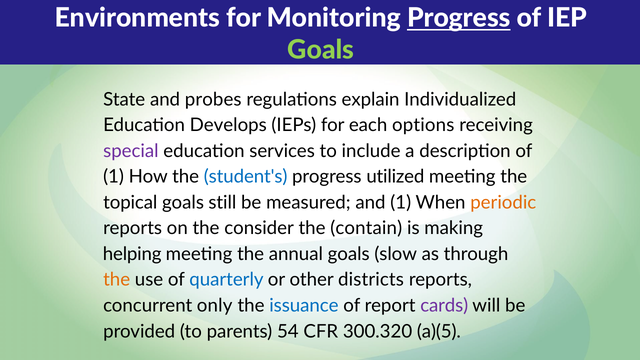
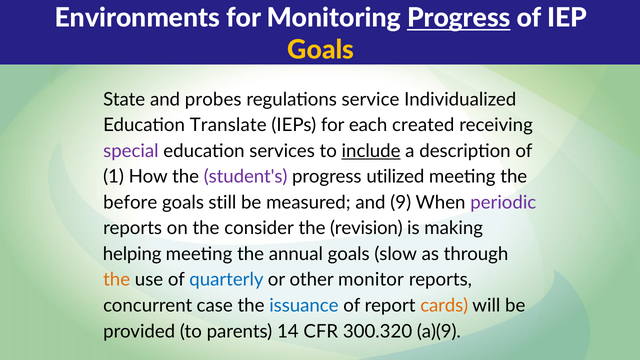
Goals at (321, 50) colour: light green -> yellow
explain: explain -> service
Develops: Develops -> Translate
options: options -> created
include underline: none -> present
student's colour: blue -> purple
topical: topical -> before
and 1: 1 -> 9
periodic colour: orange -> purple
contain: contain -> revision
districts: districts -> monitor
only: only -> case
cards colour: purple -> orange
54: 54 -> 14
a)(5: a)(5 -> a)(9
